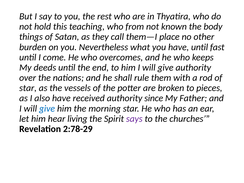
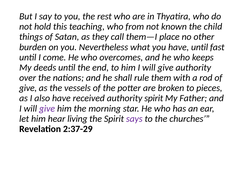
body: body -> child
star at (28, 88): star -> give
authority since: since -> spirit
give at (47, 108) colour: blue -> purple
2:78-29: 2:78-29 -> 2:37-29
